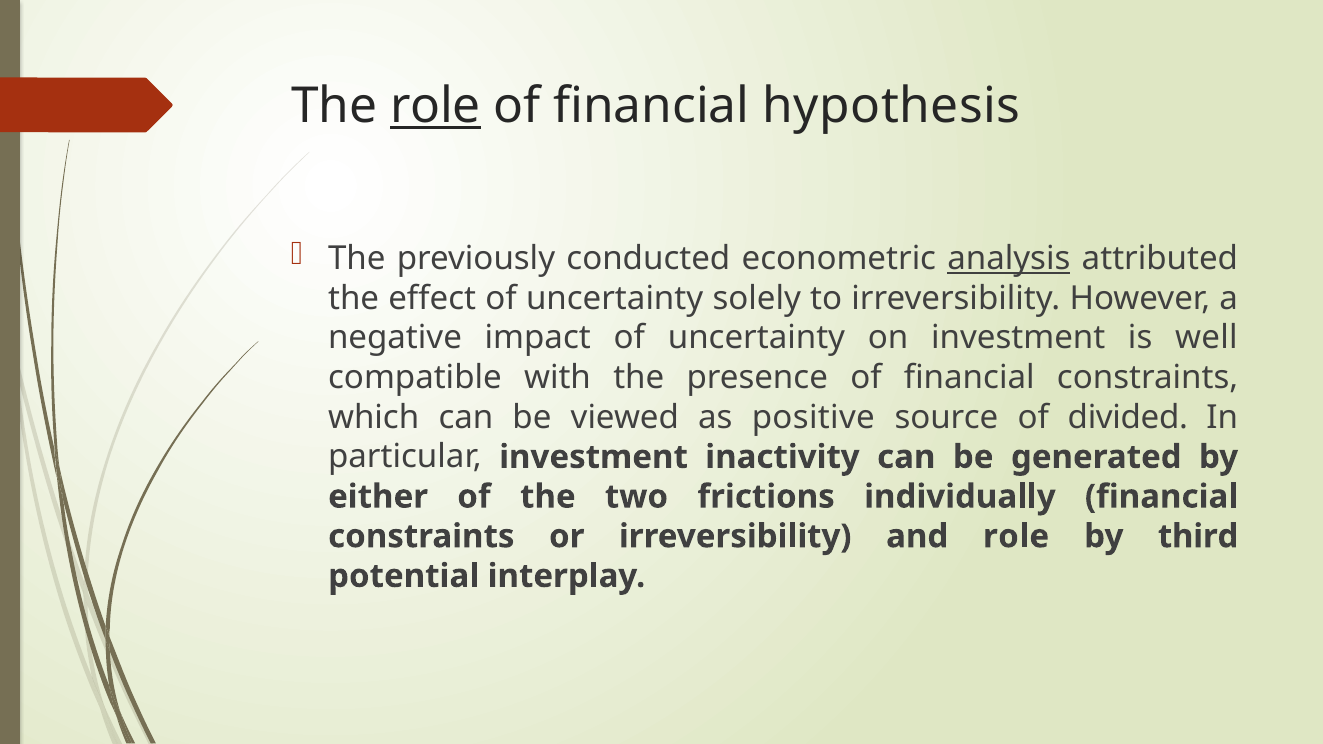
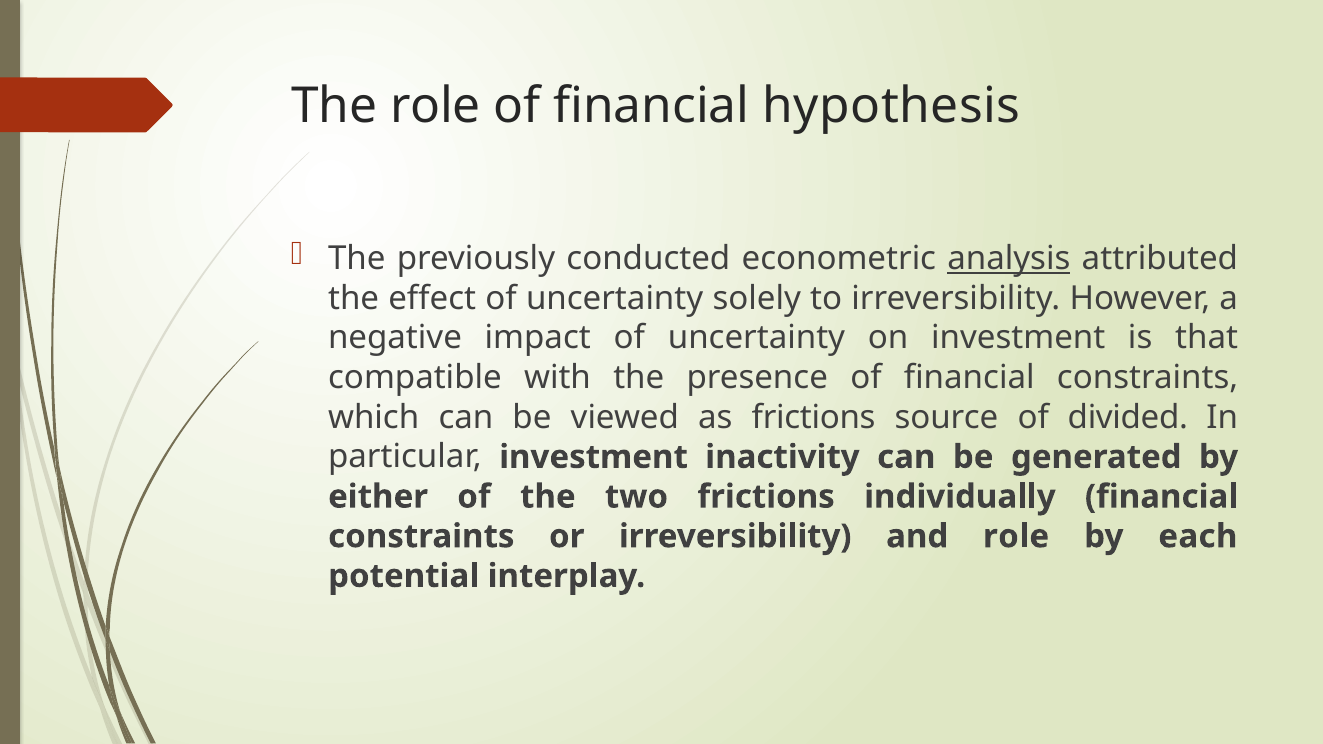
role at (436, 106) underline: present -> none
well: well -> that
as positive: positive -> frictions
third: third -> each
